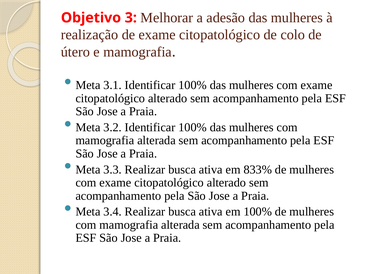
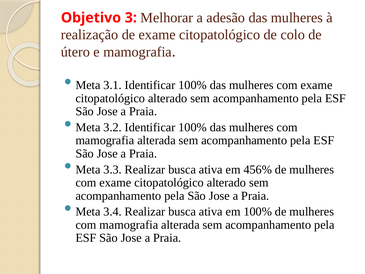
833%: 833% -> 456%
